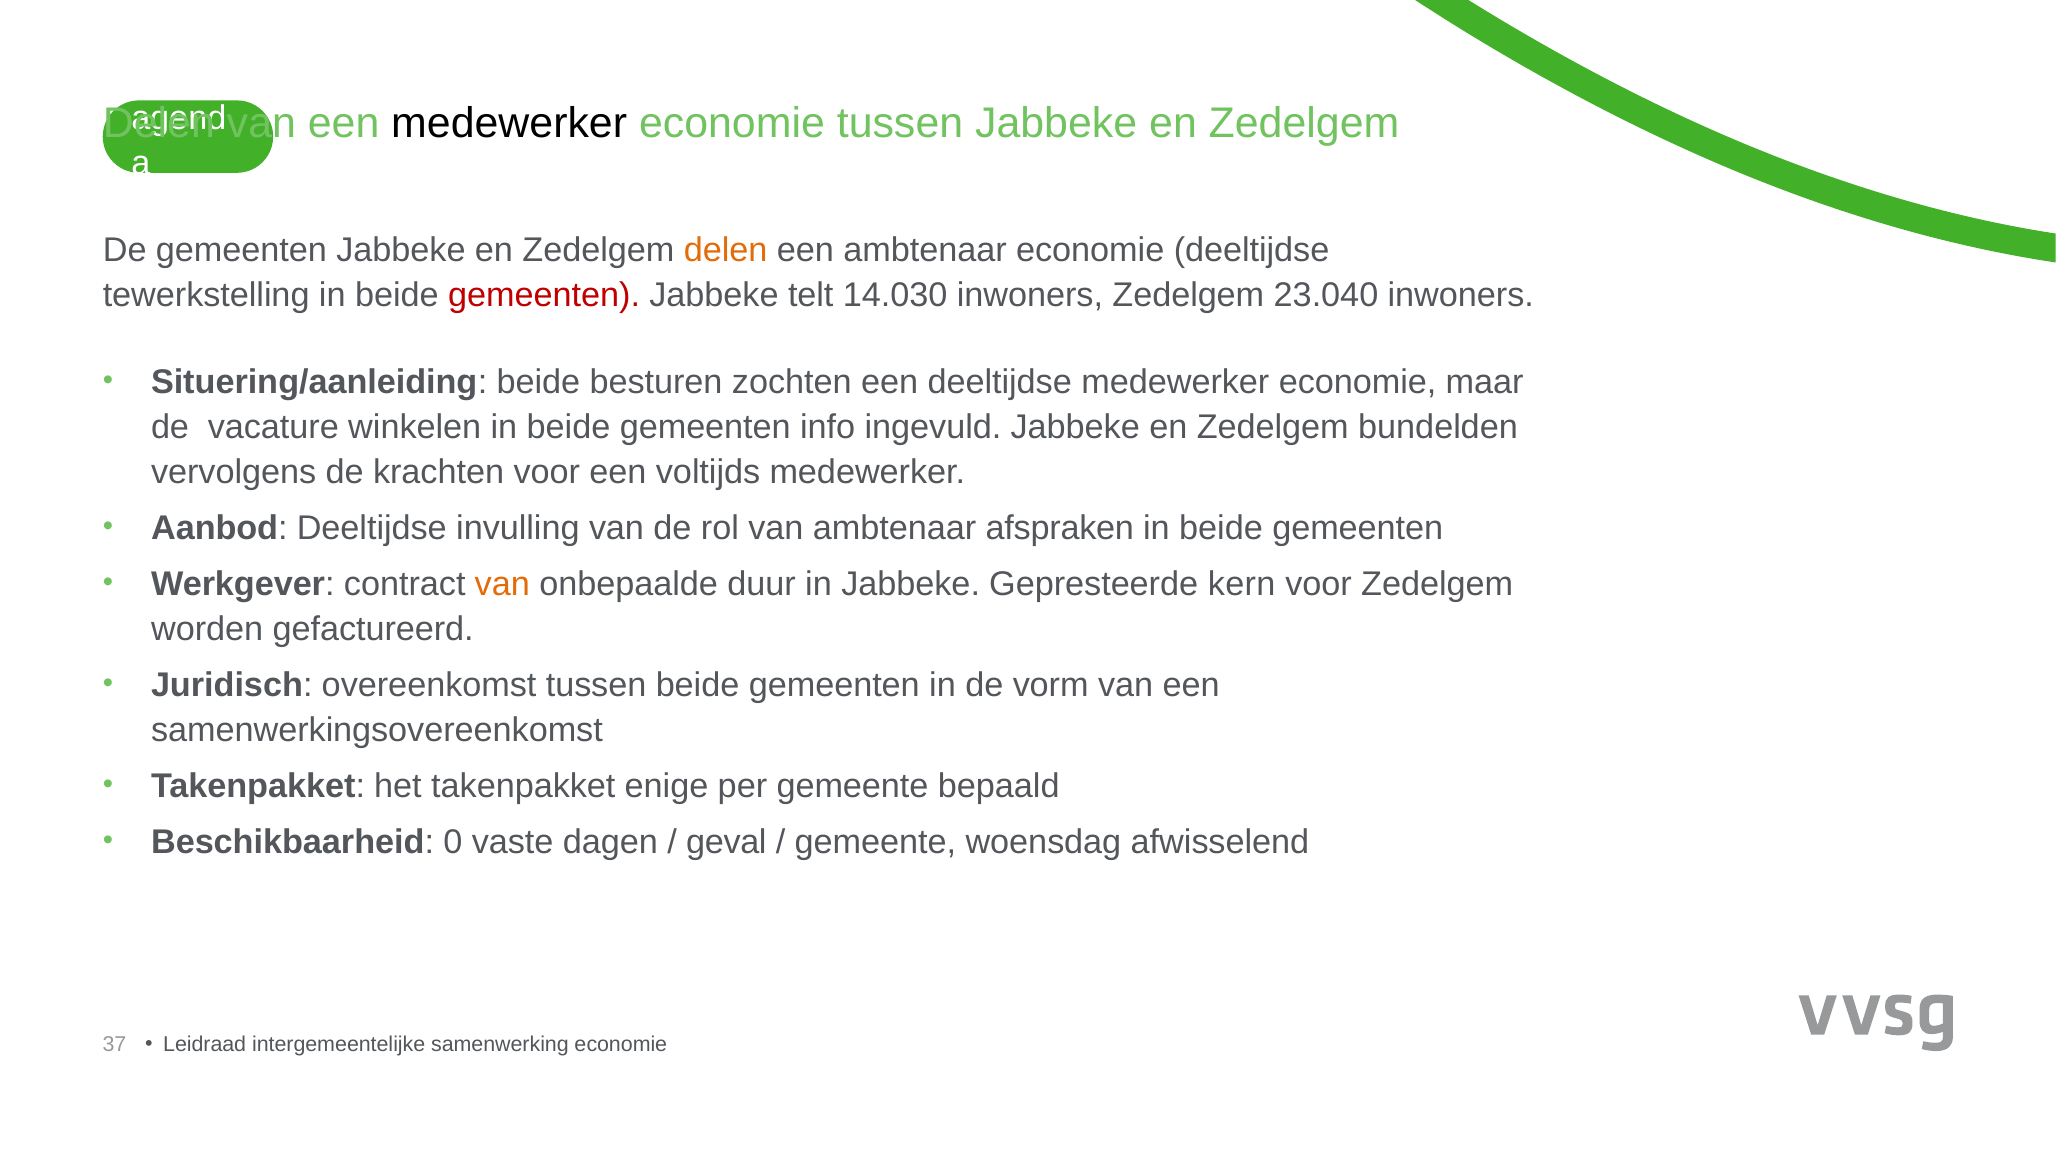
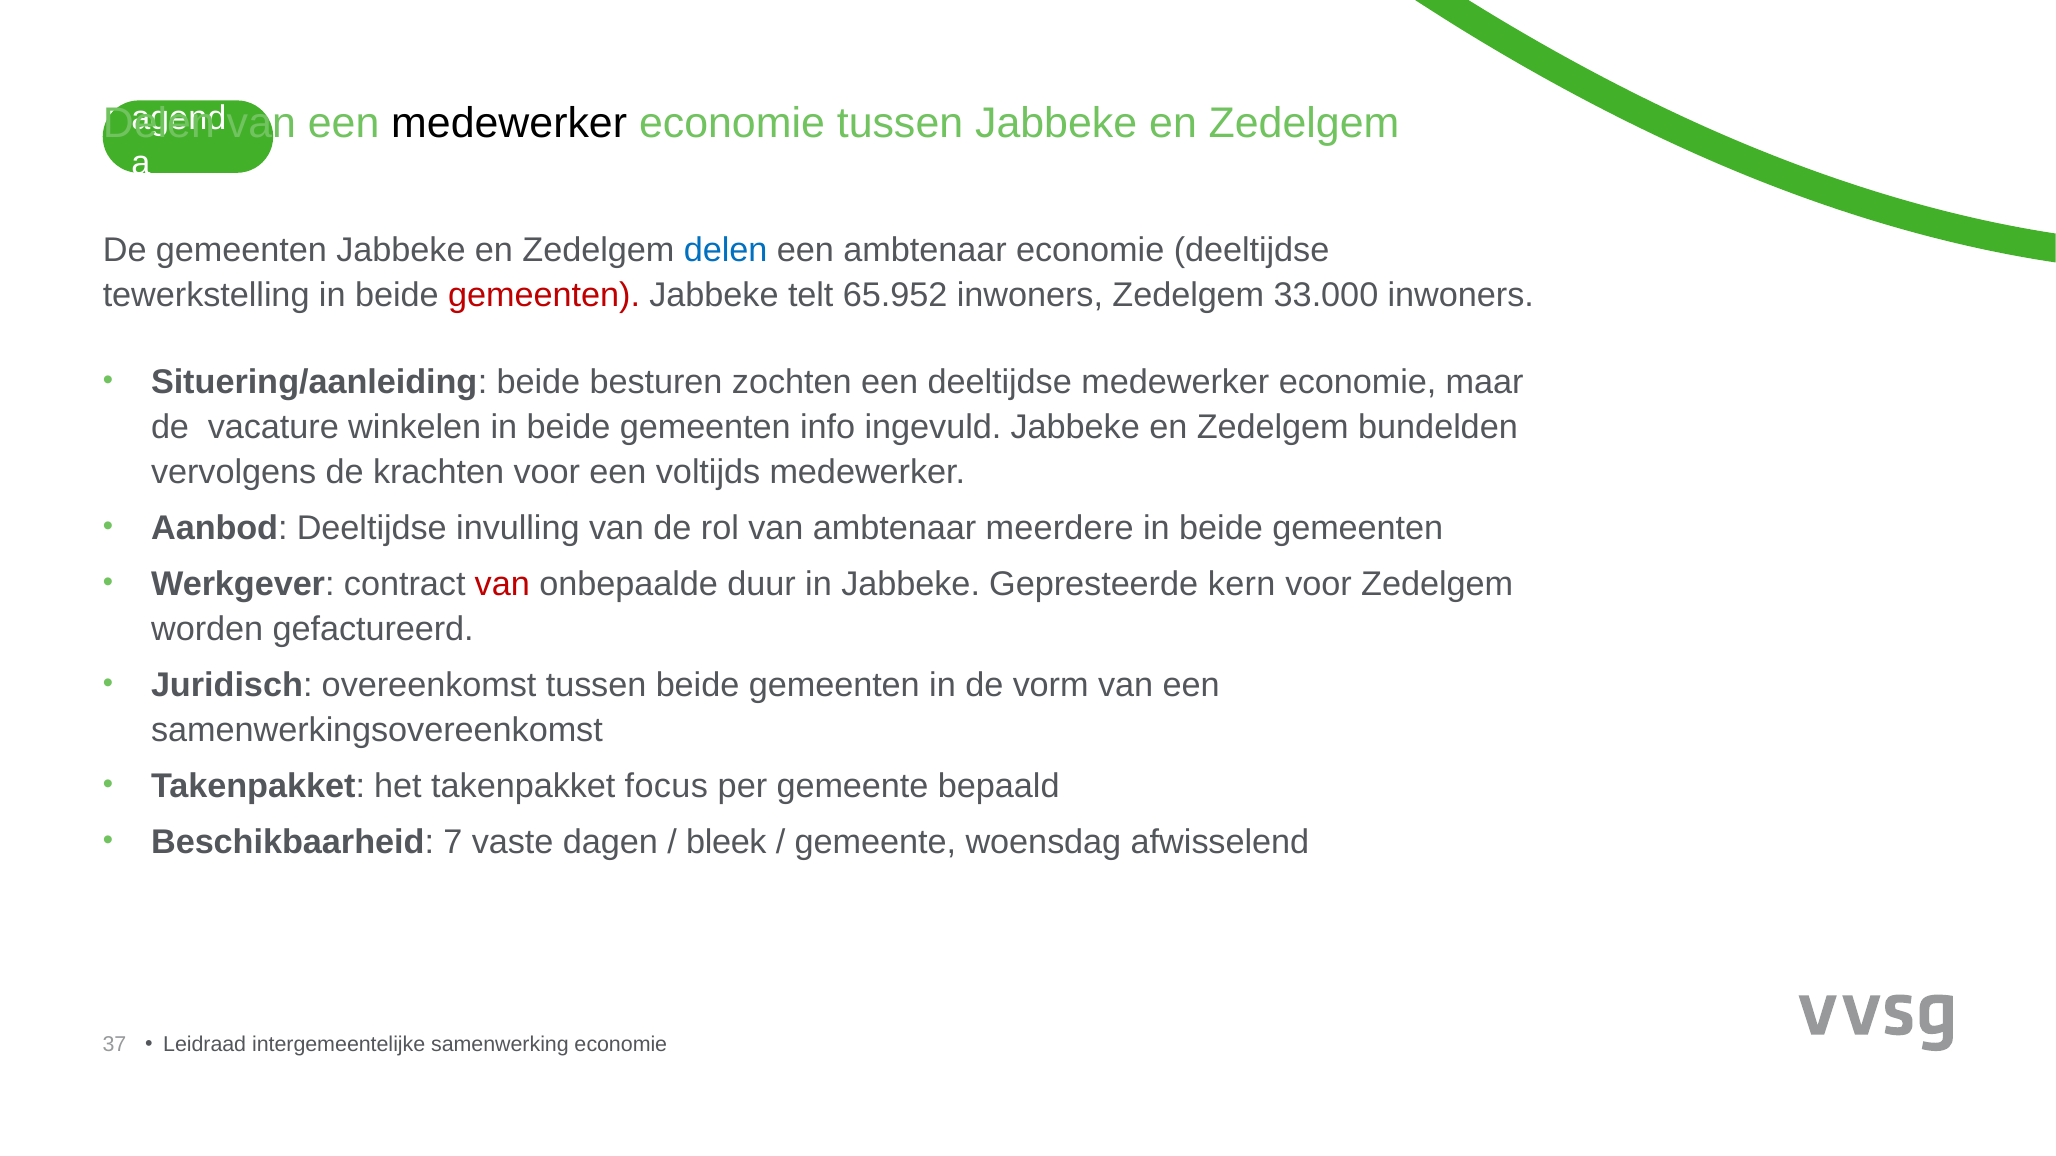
delen at (726, 250) colour: orange -> blue
14.030: 14.030 -> 65.952
23.040: 23.040 -> 33.000
afspraken: afspraken -> meerdere
van at (502, 584) colour: orange -> red
enige: enige -> focus
0: 0 -> 7
geval: geval -> bleek
